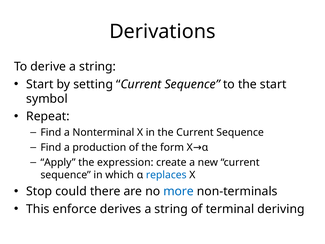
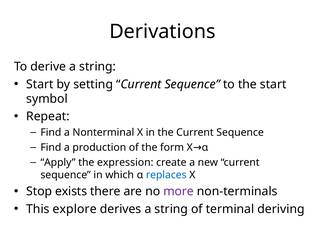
could: could -> exists
more colour: blue -> purple
enforce: enforce -> explore
